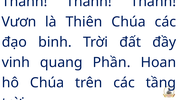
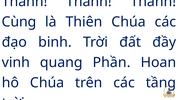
Vươn: Vươn -> Cùng
